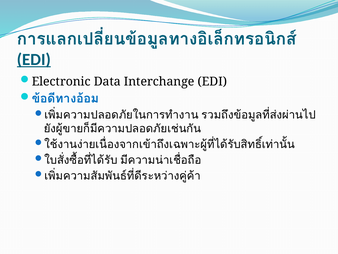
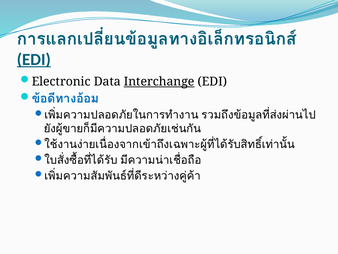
Interchange underline: none -> present
